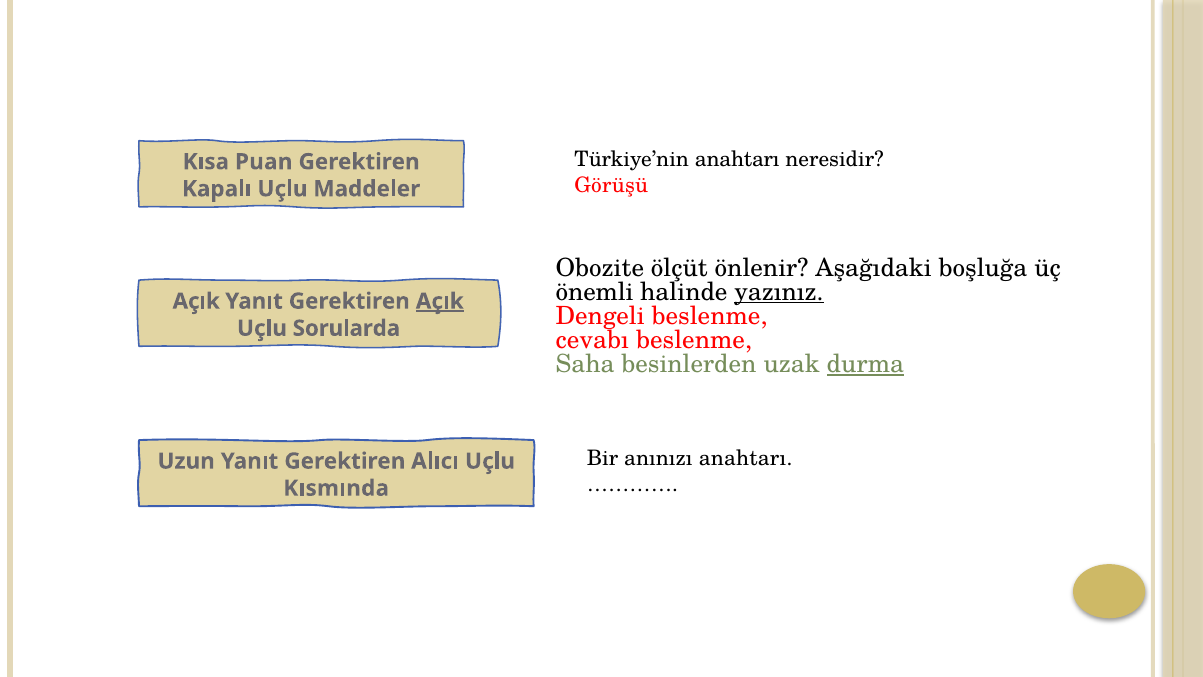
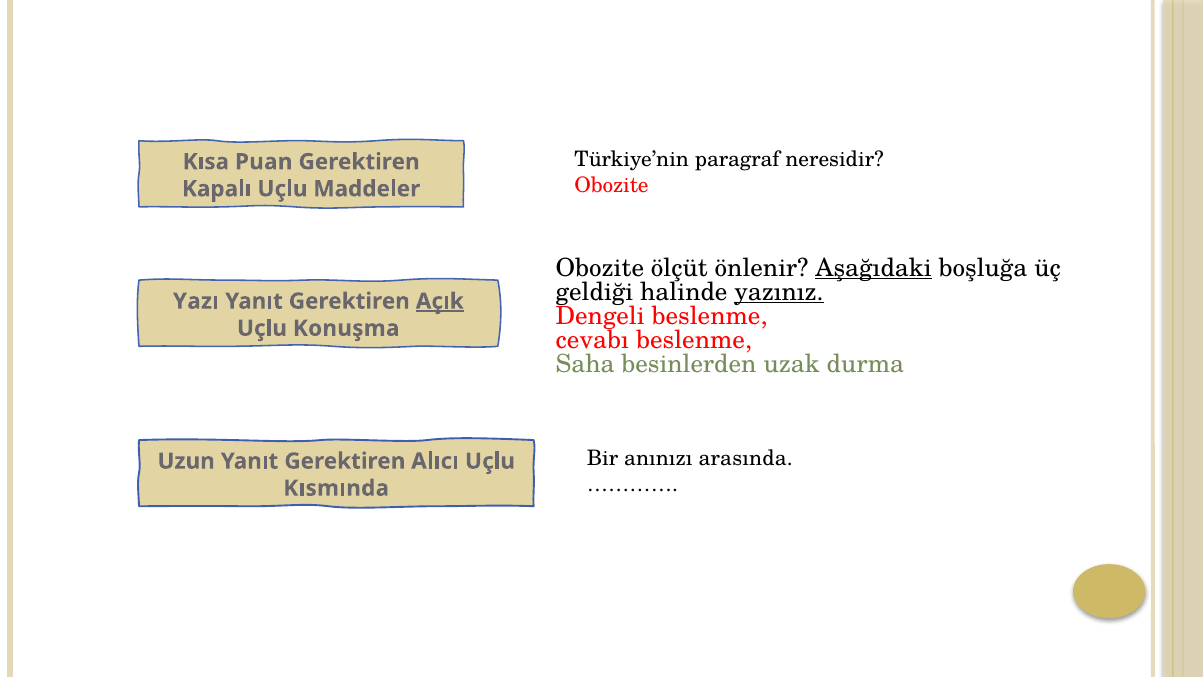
Türkiye’nin anahtarı: anahtarı -> paragraf
Görüşü at (611, 185): Görüşü -> Obozite
Aşağıdaki underline: none -> present
önemli: önemli -> geldiği
Açık at (196, 301): Açık -> Yazı
Sorularda: Sorularda -> Konuşma
durma underline: present -> none
anınızı anahtarı: anahtarı -> arasında
